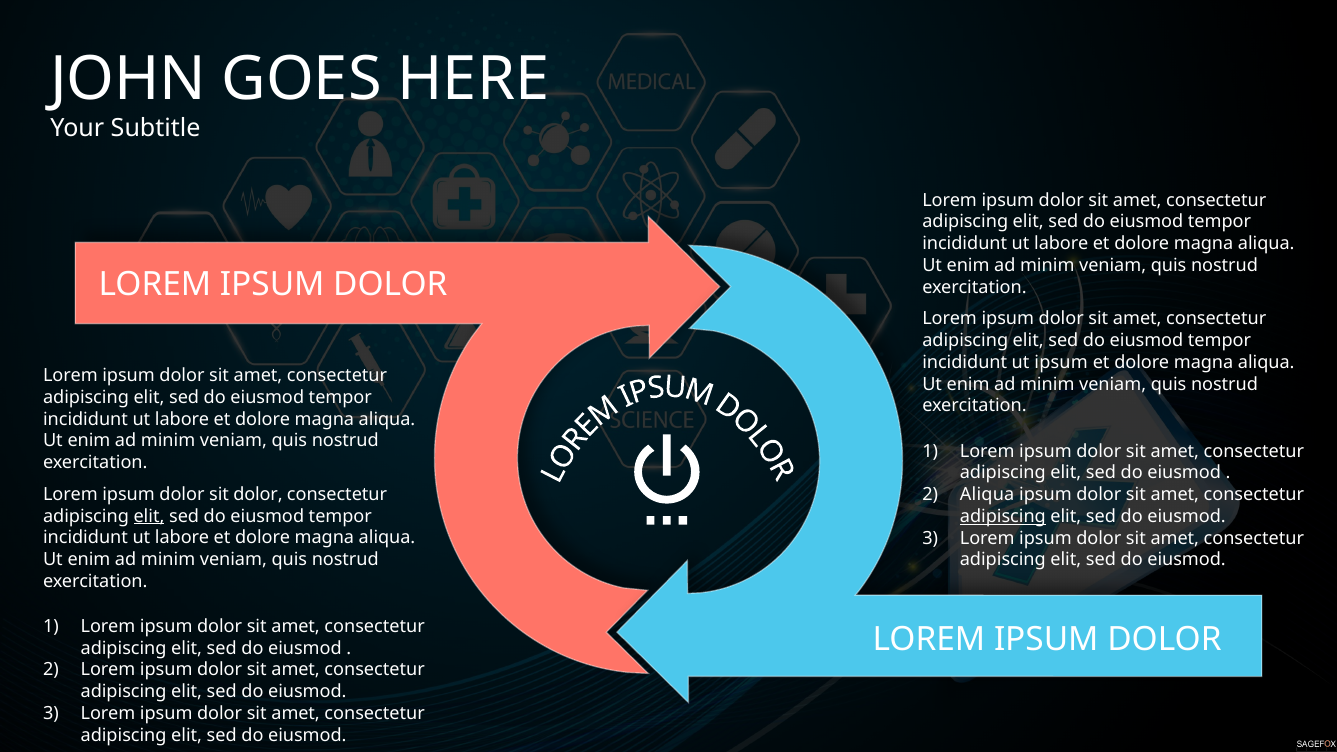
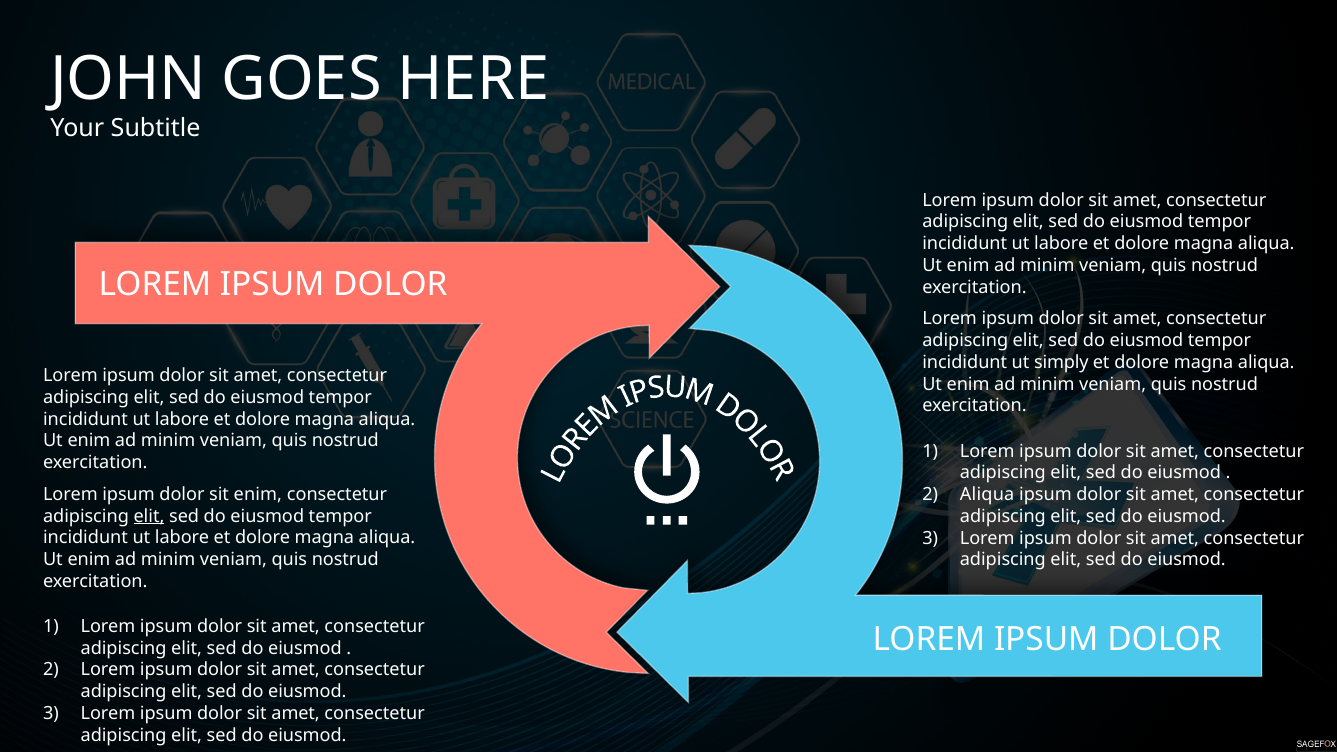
ut ipsum: ipsum -> simply
sit dolor: dolor -> enim
adipiscing at (1003, 516) underline: present -> none
